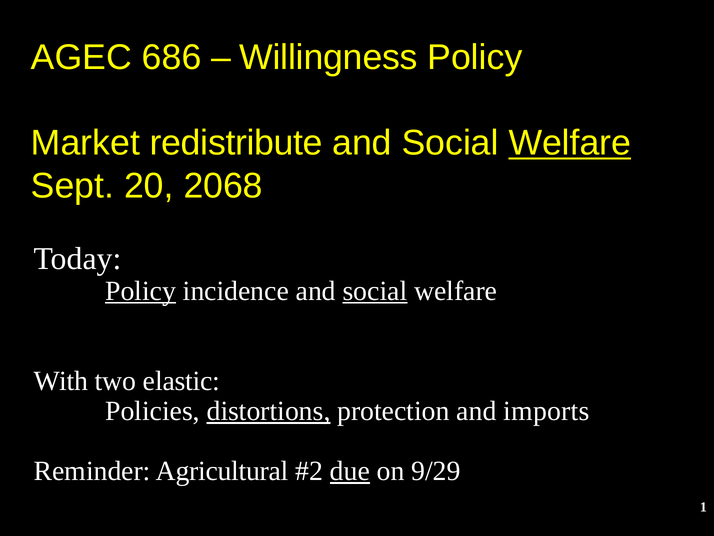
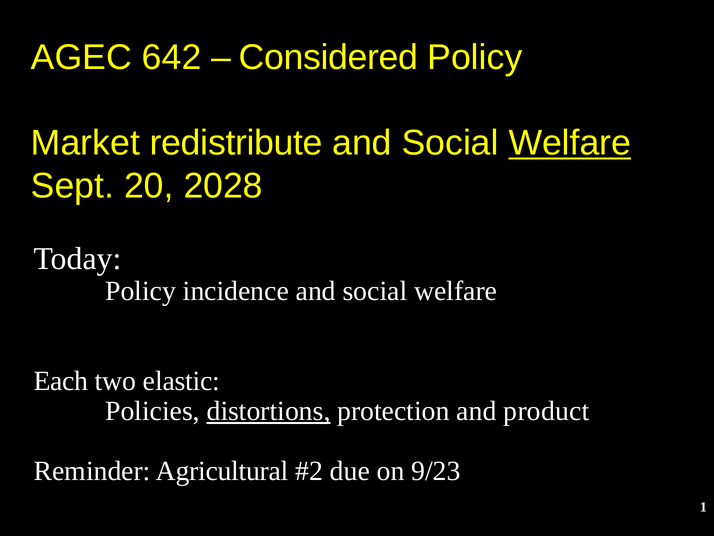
686: 686 -> 642
Willingness: Willingness -> Considered
2068: 2068 -> 2028
Policy at (141, 291) underline: present -> none
social at (375, 291) underline: present -> none
With: With -> Each
imports: imports -> product
due underline: present -> none
9/29: 9/29 -> 9/23
